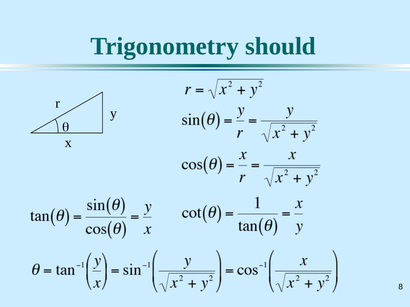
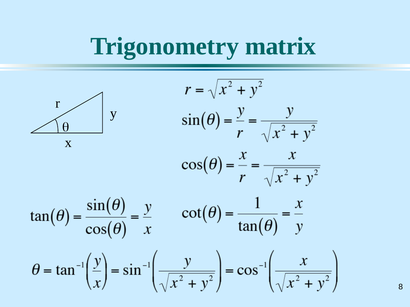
should: should -> matrix
